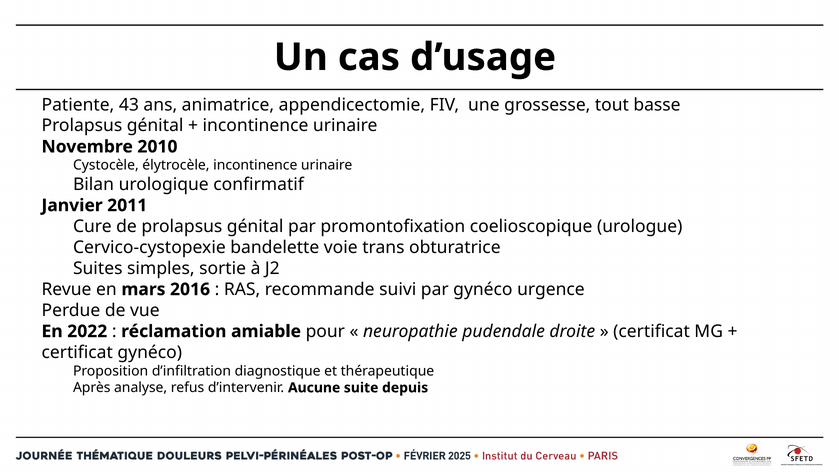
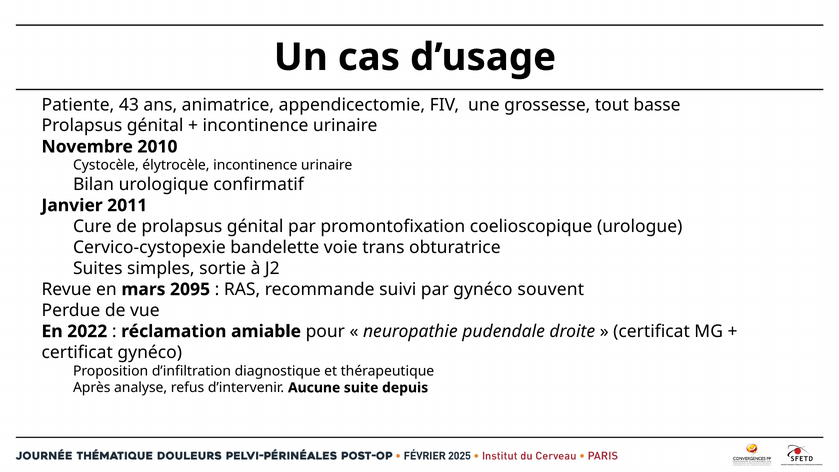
2016: 2016 -> 2095
urgence: urgence -> souvent
